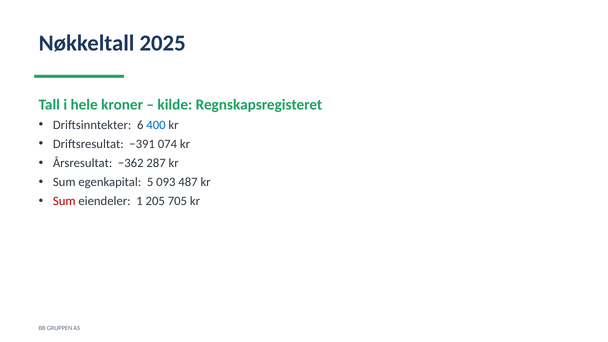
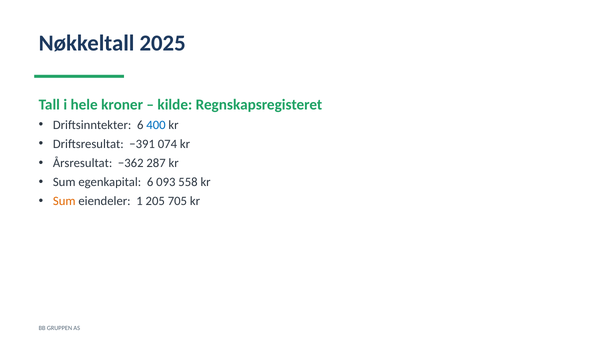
egenkapital 5: 5 -> 6
487: 487 -> 558
Sum at (64, 201) colour: red -> orange
